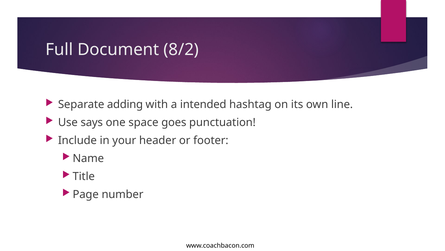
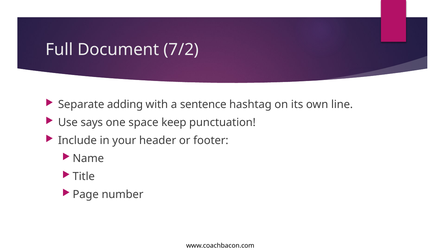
8/2: 8/2 -> 7/2
intended: intended -> sentence
goes: goes -> keep
